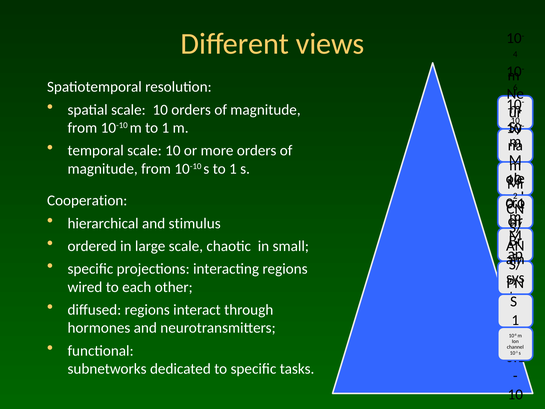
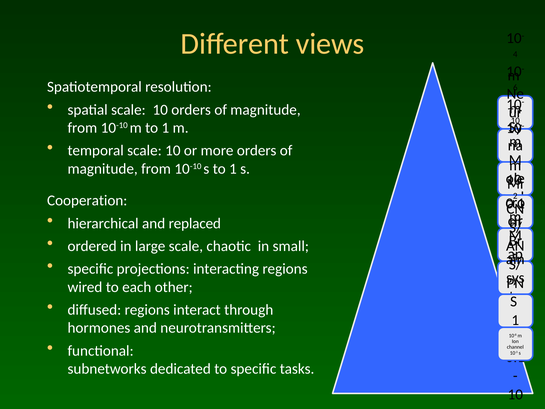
stimulus: stimulus -> replaced
